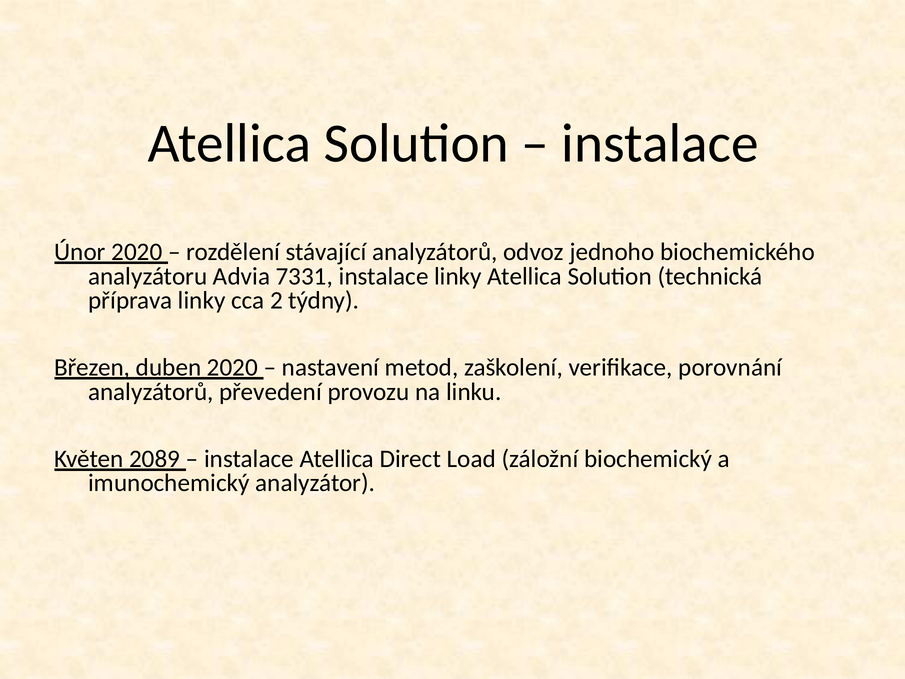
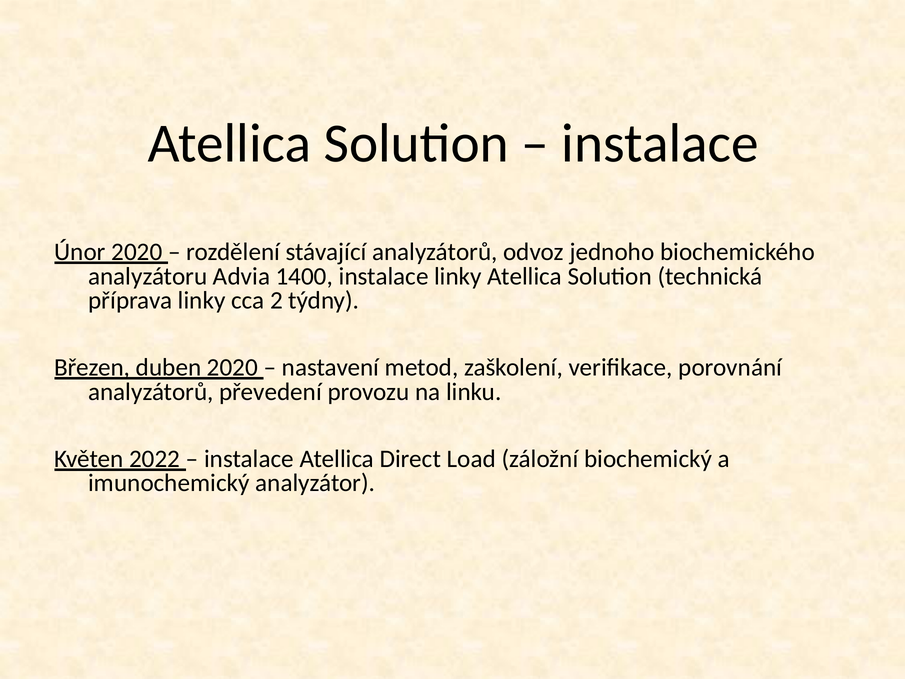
7331: 7331 -> 1400
2089: 2089 -> 2022
